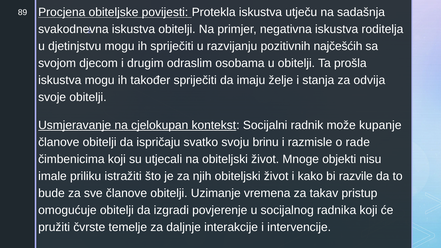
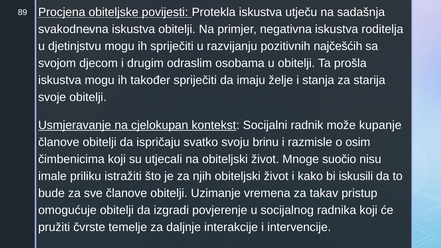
odvija: odvija -> starija
rade: rade -> osim
objekti: objekti -> suočio
razvile: razvile -> iskusili
